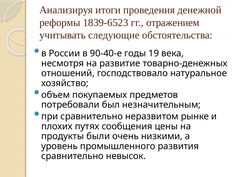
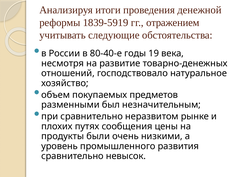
1839-6523: 1839-6523 -> 1839-5919
90-40-е: 90-40-е -> 80-40-е
потребовали: потребовали -> разменными
